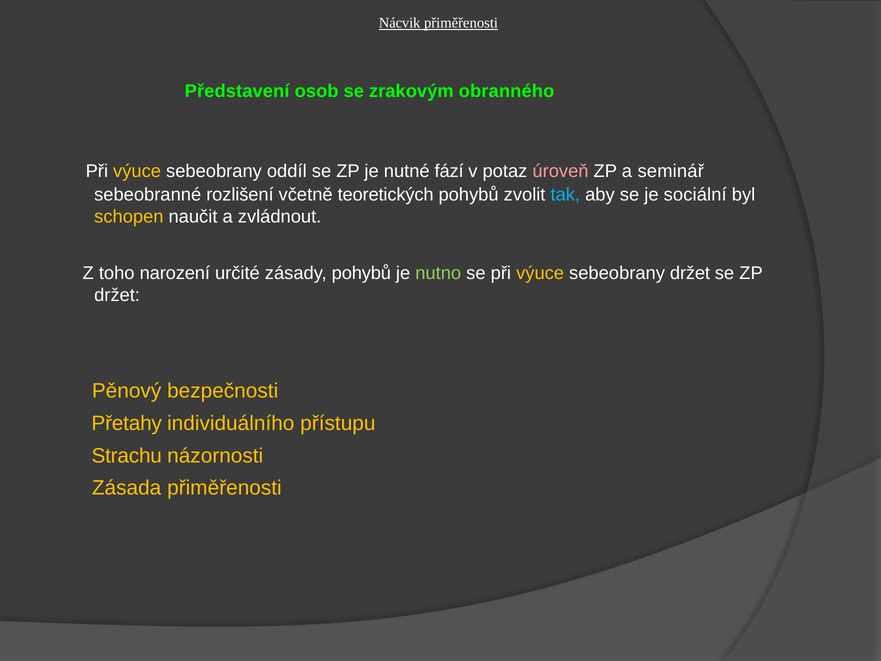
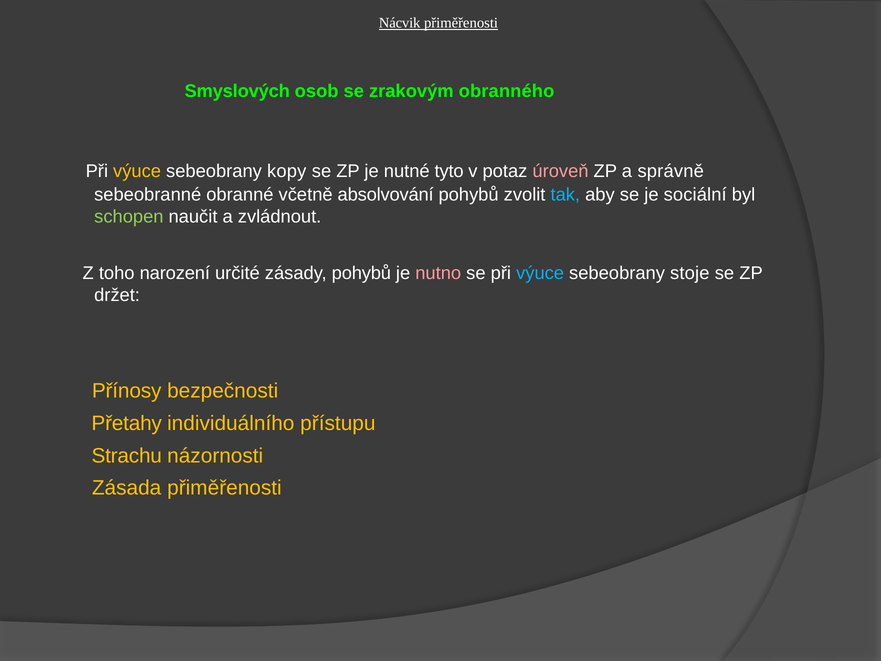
Představení: Představení -> Smyslových
oddíl: oddíl -> kopy
fází: fází -> tyto
seminář: seminář -> správně
rozlišení: rozlišení -> obranné
teoretických: teoretických -> absolvování
schopen colour: yellow -> light green
nutno colour: light green -> pink
výuce at (540, 273) colour: yellow -> light blue
sebeobrany držet: držet -> stoje
Pěnový: Pěnový -> Přínosy
